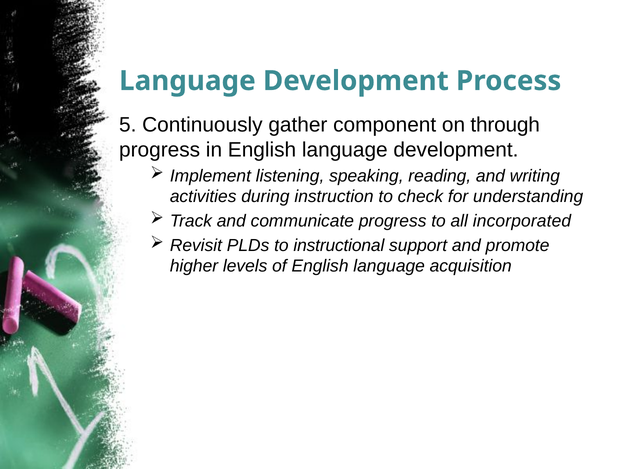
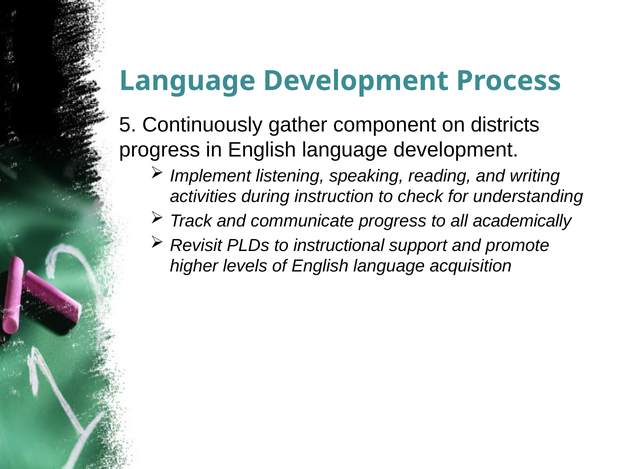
through: through -> districts
incorporated: incorporated -> academically
